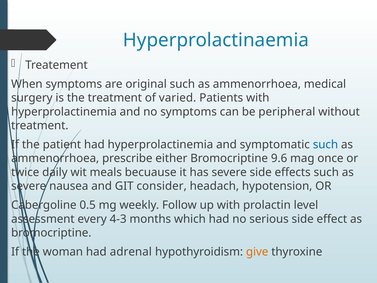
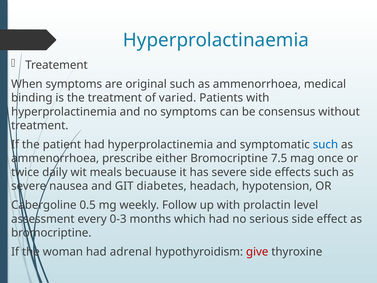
surgery: surgery -> binding
peripheral: peripheral -> consensus
9.6: 9.6 -> 7.5
consider: consider -> diabetes
4-3: 4-3 -> 0-3
give colour: orange -> red
